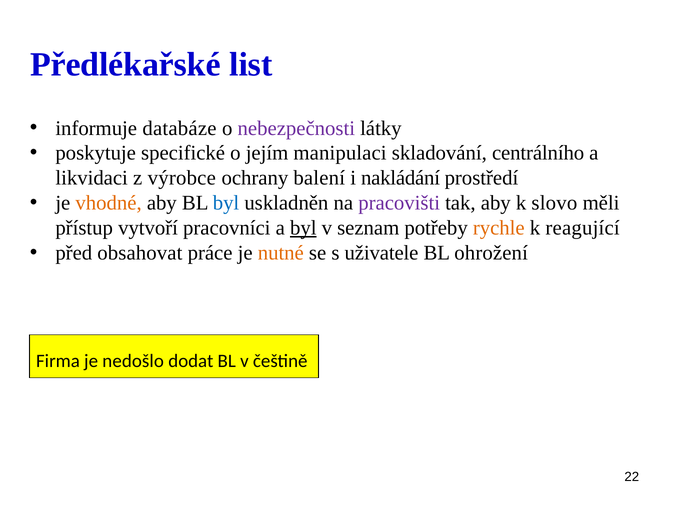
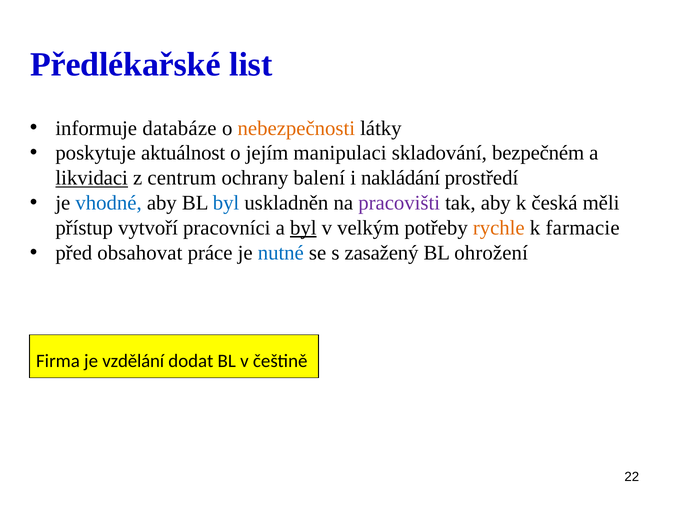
nebezpečnosti colour: purple -> orange
specifické: specifické -> aktuálnost
centrálního: centrálního -> bezpečném
likvidaci underline: none -> present
výrobce: výrobce -> centrum
vhodné colour: orange -> blue
slovo: slovo -> česká
seznam: seznam -> velkým
reagující: reagující -> farmacie
nutné colour: orange -> blue
uživatele: uživatele -> zasažený
nedošlo: nedošlo -> vzdělání
